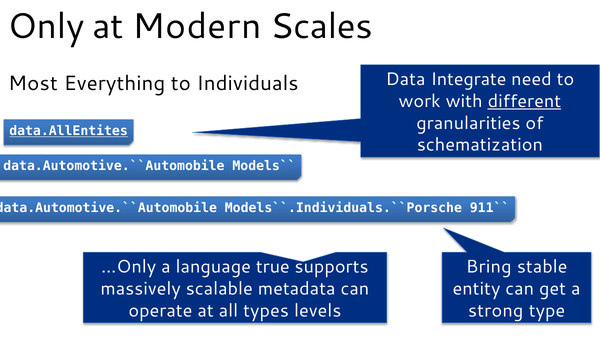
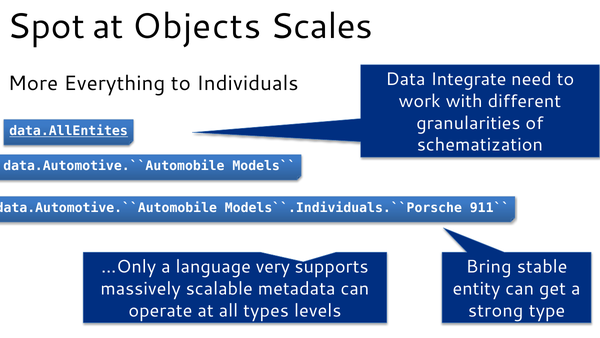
Only: Only -> Spot
Modern: Modern -> Objects
Most: Most -> More
different underline: present -> none
true: true -> very
